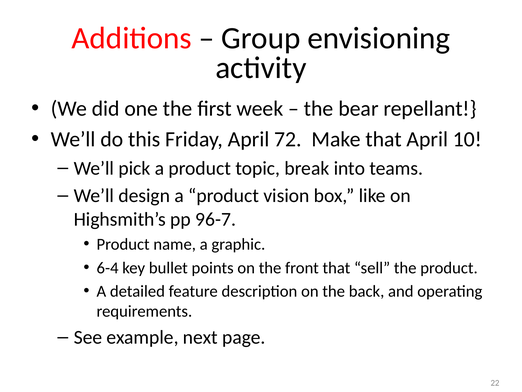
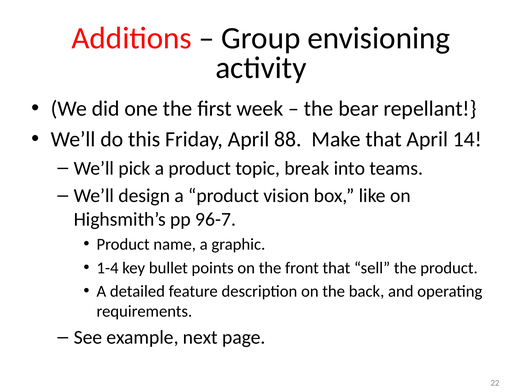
72: 72 -> 88
10: 10 -> 14
6-4: 6-4 -> 1-4
